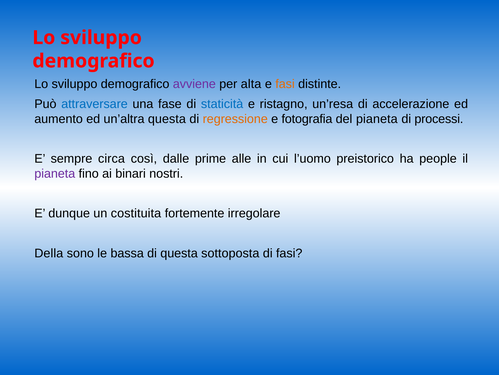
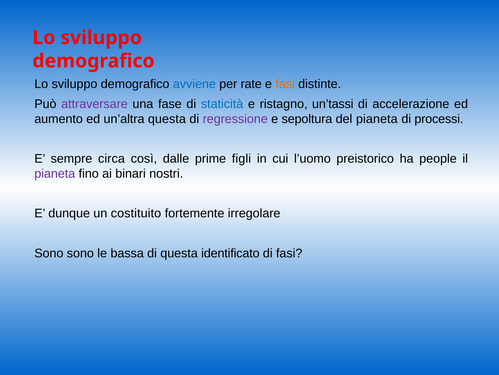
avviene colour: purple -> blue
alta: alta -> rate
attraversare colour: blue -> purple
un’resa: un’resa -> un’tassi
regressione colour: orange -> purple
fotografia: fotografia -> sepoltura
alle: alle -> figli
costituita: costituita -> costituito
Della at (49, 253): Della -> Sono
sottoposta: sottoposta -> identificato
